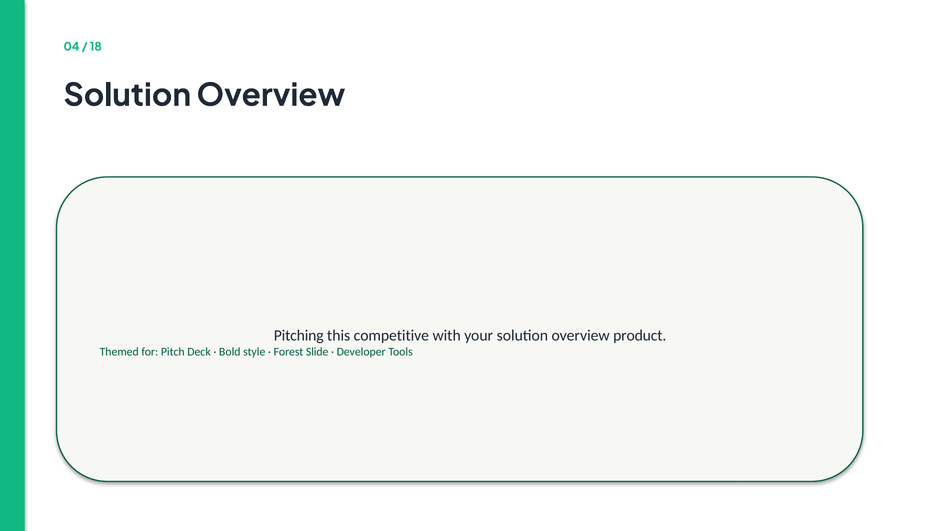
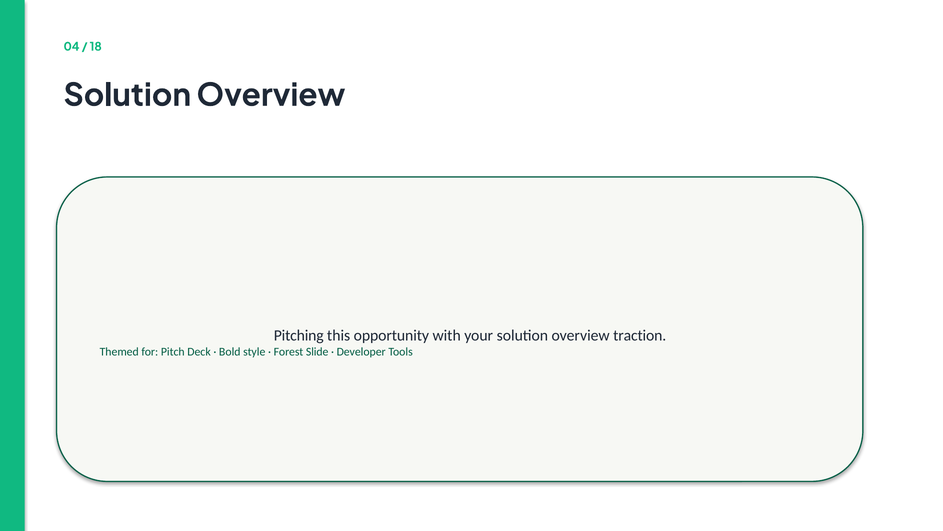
competitive: competitive -> opportunity
product: product -> traction
